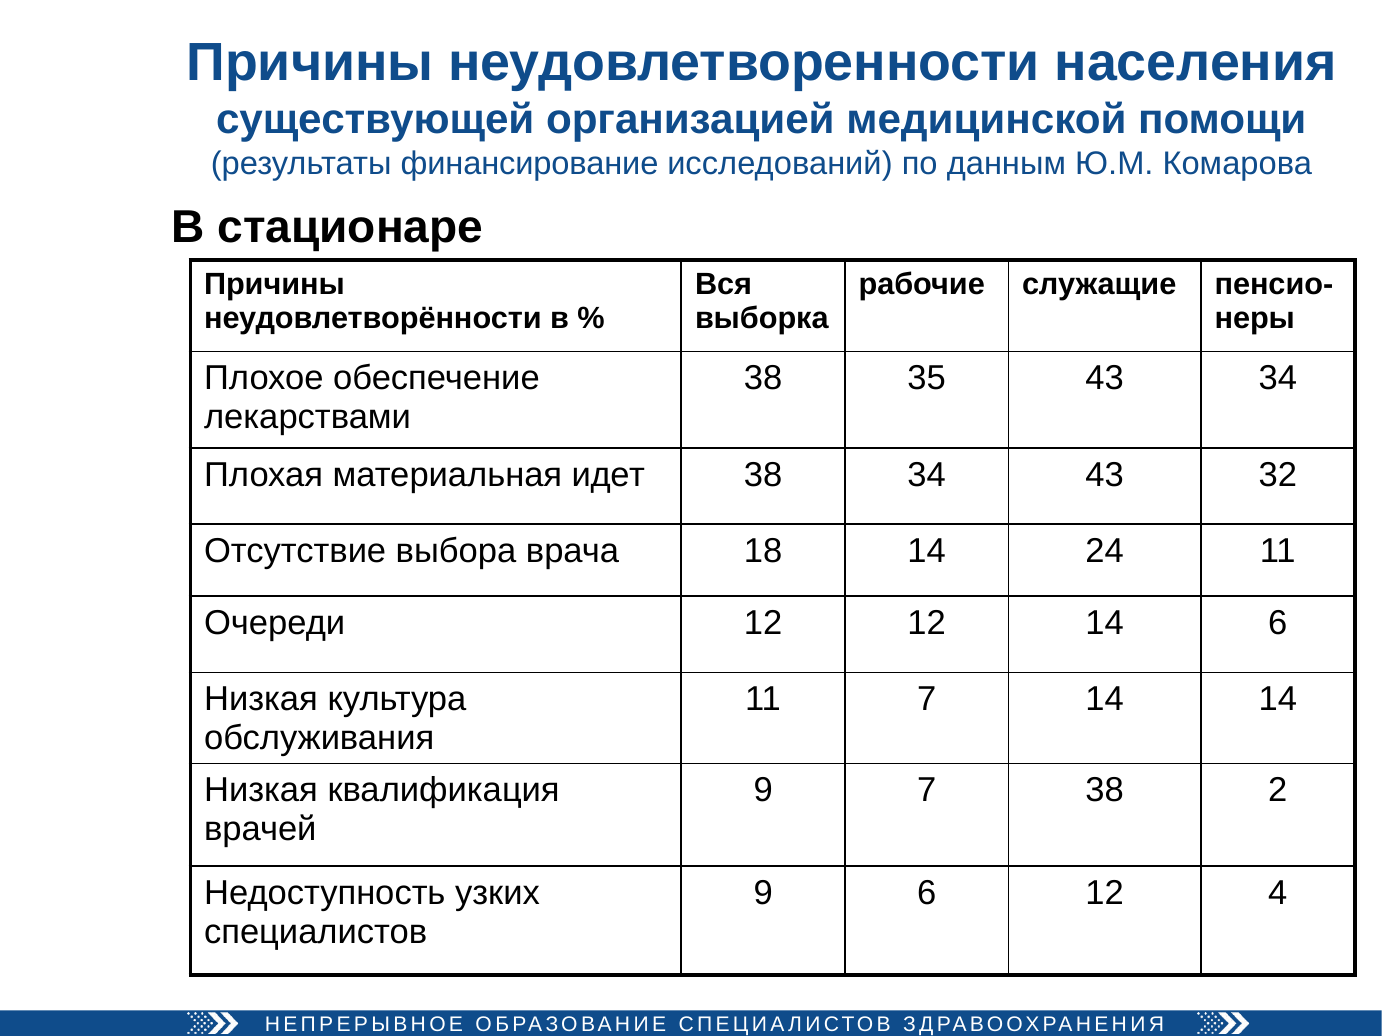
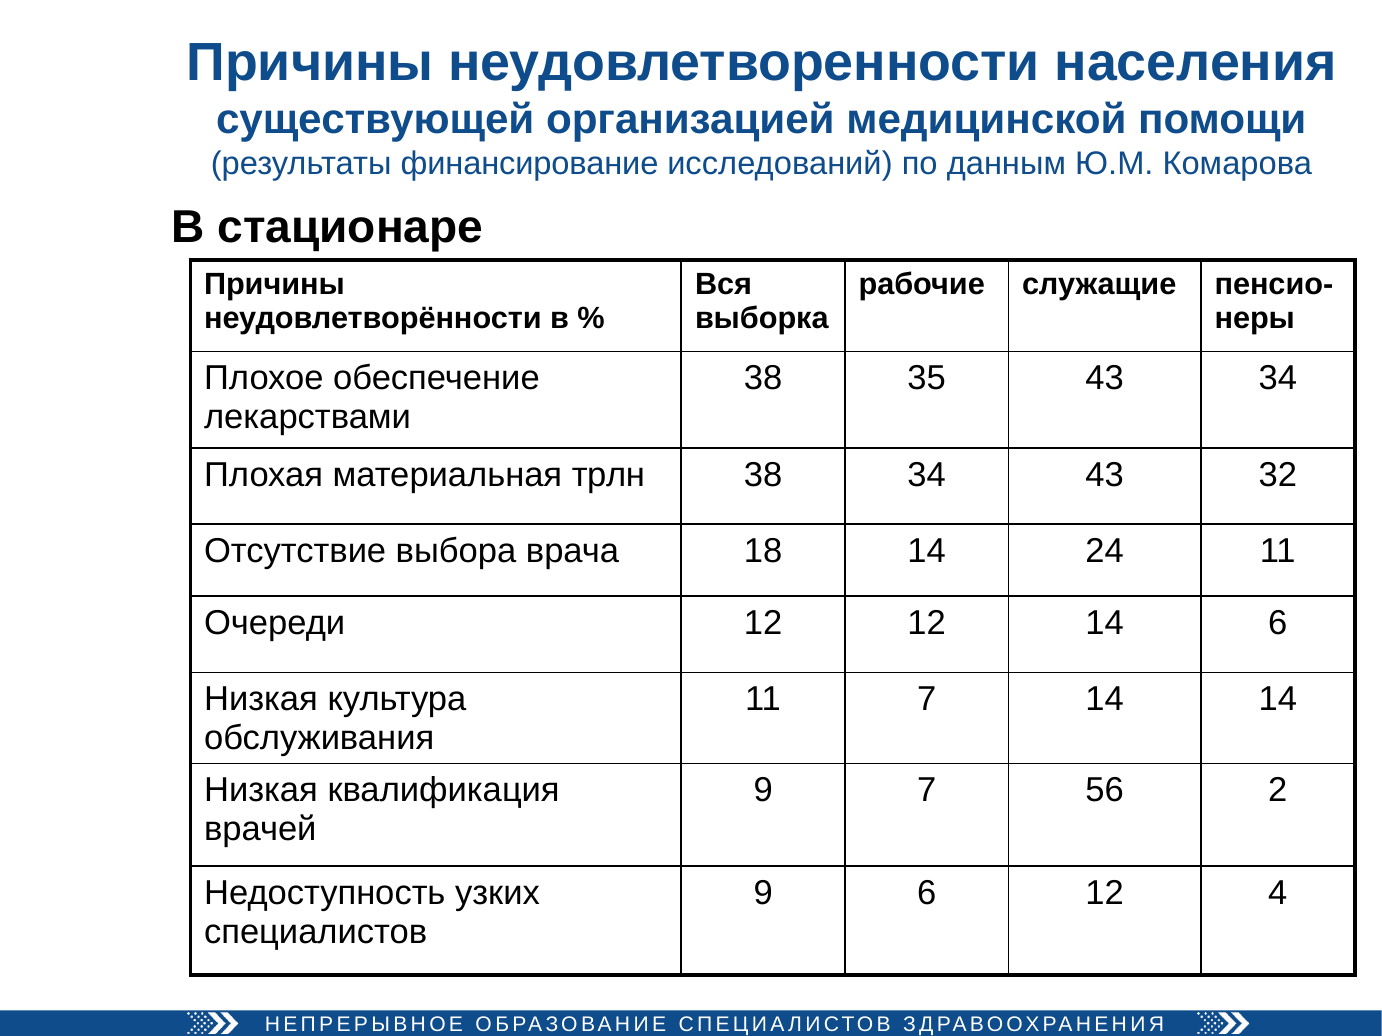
идет: идет -> трлн
7 38: 38 -> 56
